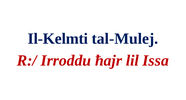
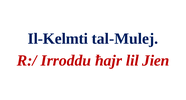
Issa: Issa -> Jien
